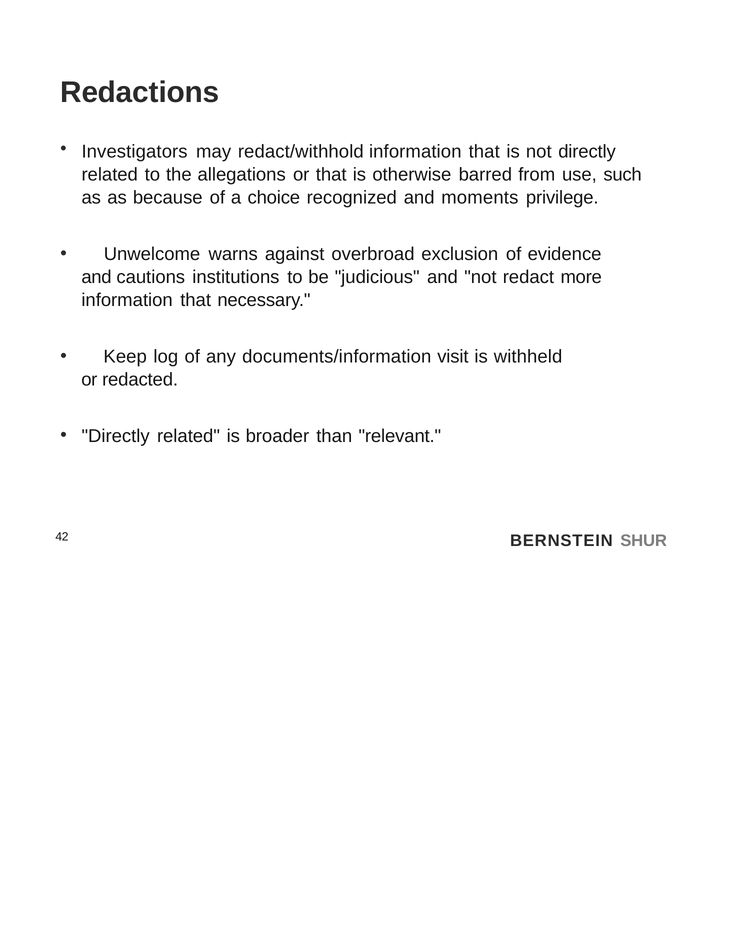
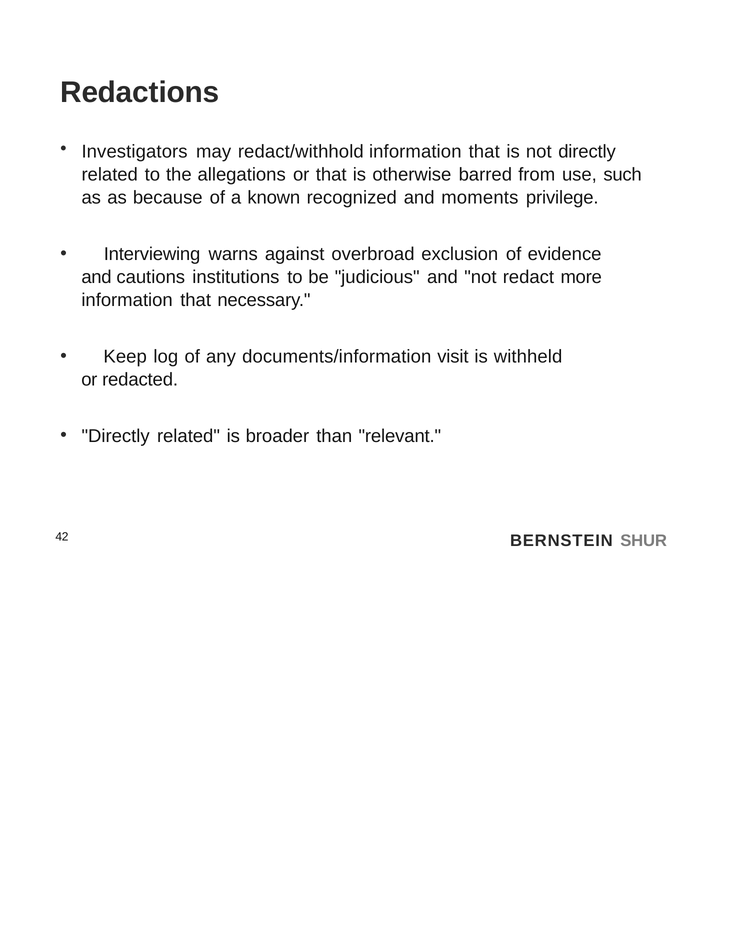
choice: choice -> known
Unwelcome: Unwelcome -> Interviewing
